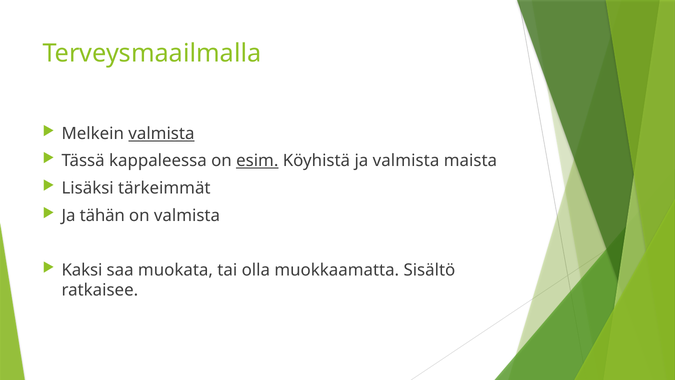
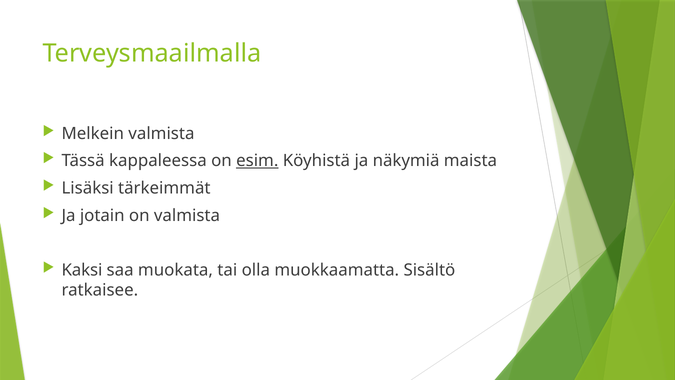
valmista at (161, 133) underline: present -> none
ja valmista: valmista -> näkymiä
tähän: tähän -> jotain
